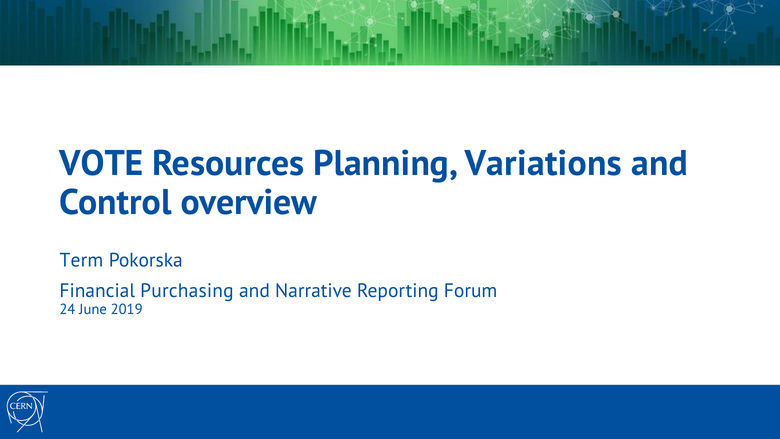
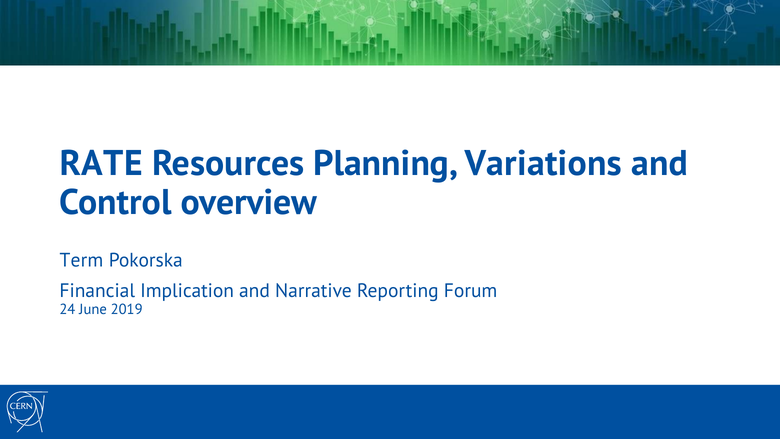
VOTE: VOTE -> RATE
Purchasing: Purchasing -> Implication
